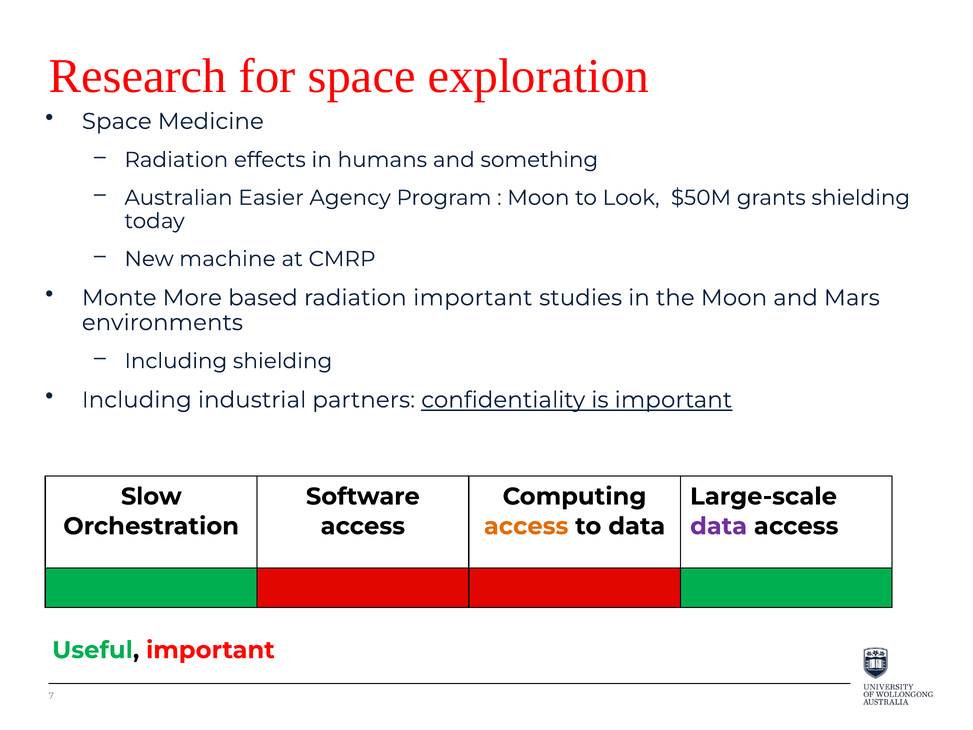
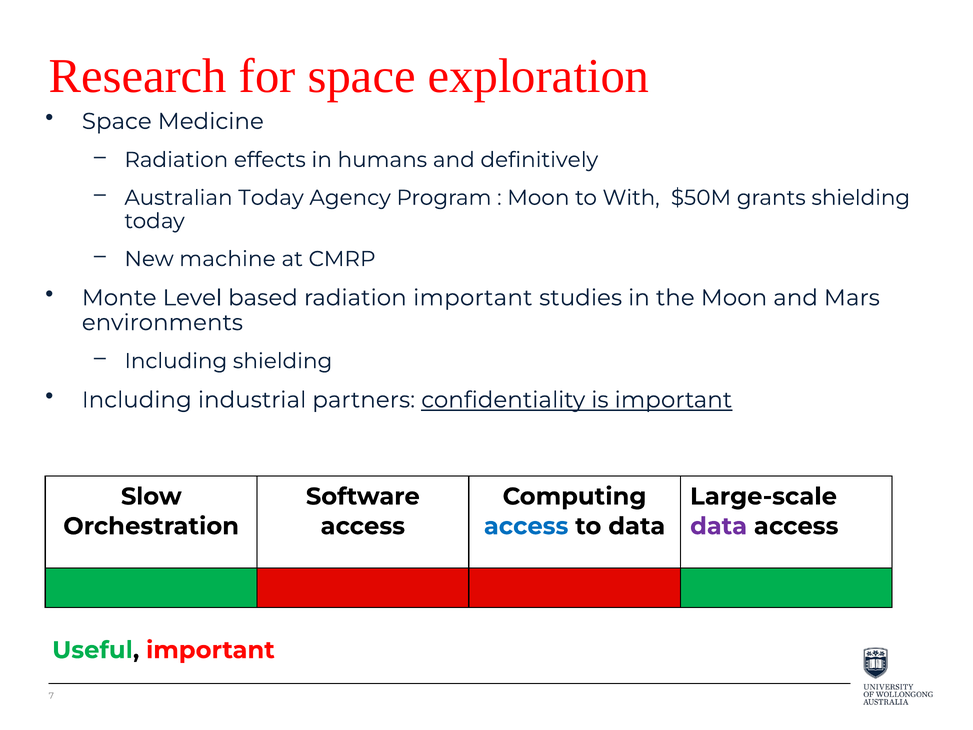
something: something -> definitively
Australian Easier: Easier -> Today
Look: Look -> With
More: More -> Level
access at (526, 526) colour: orange -> blue
